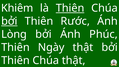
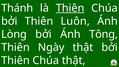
Khiêm: Khiêm -> Thánh
bởi at (9, 21) underline: present -> none
Rước: Rước -> Luôn
Phúc: Phúc -> Tông
